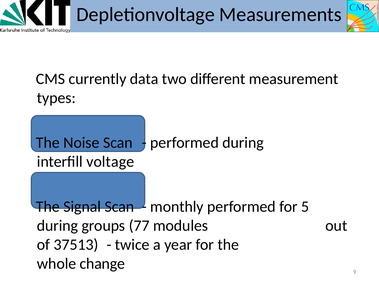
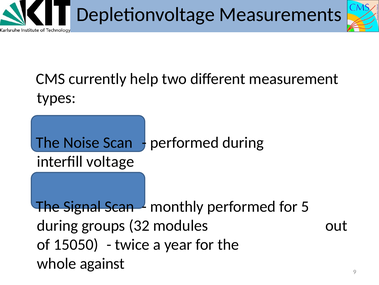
data: data -> help
77: 77 -> 32
37513: 37513 -> 15050
change: change -> against
